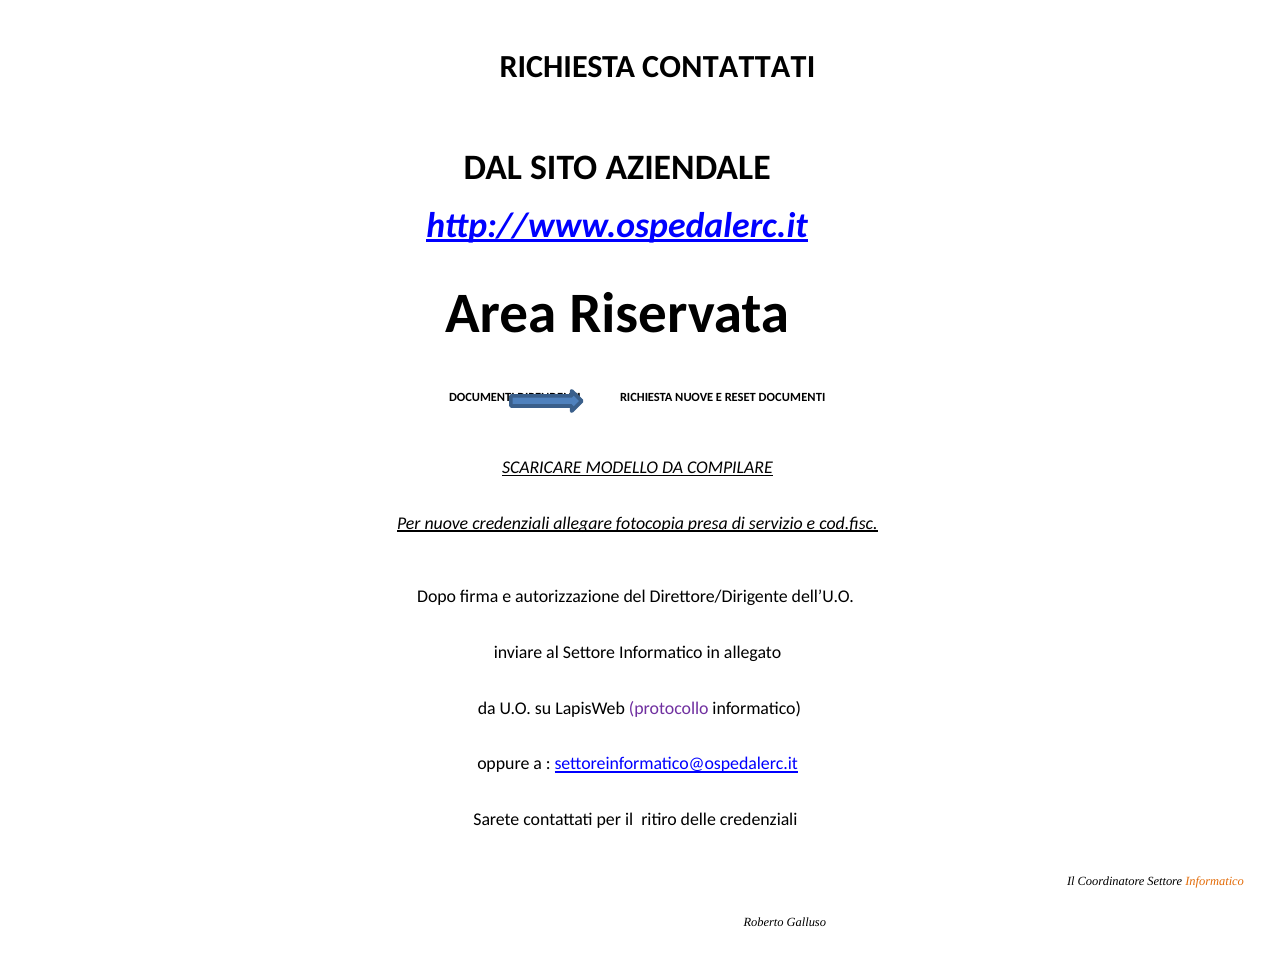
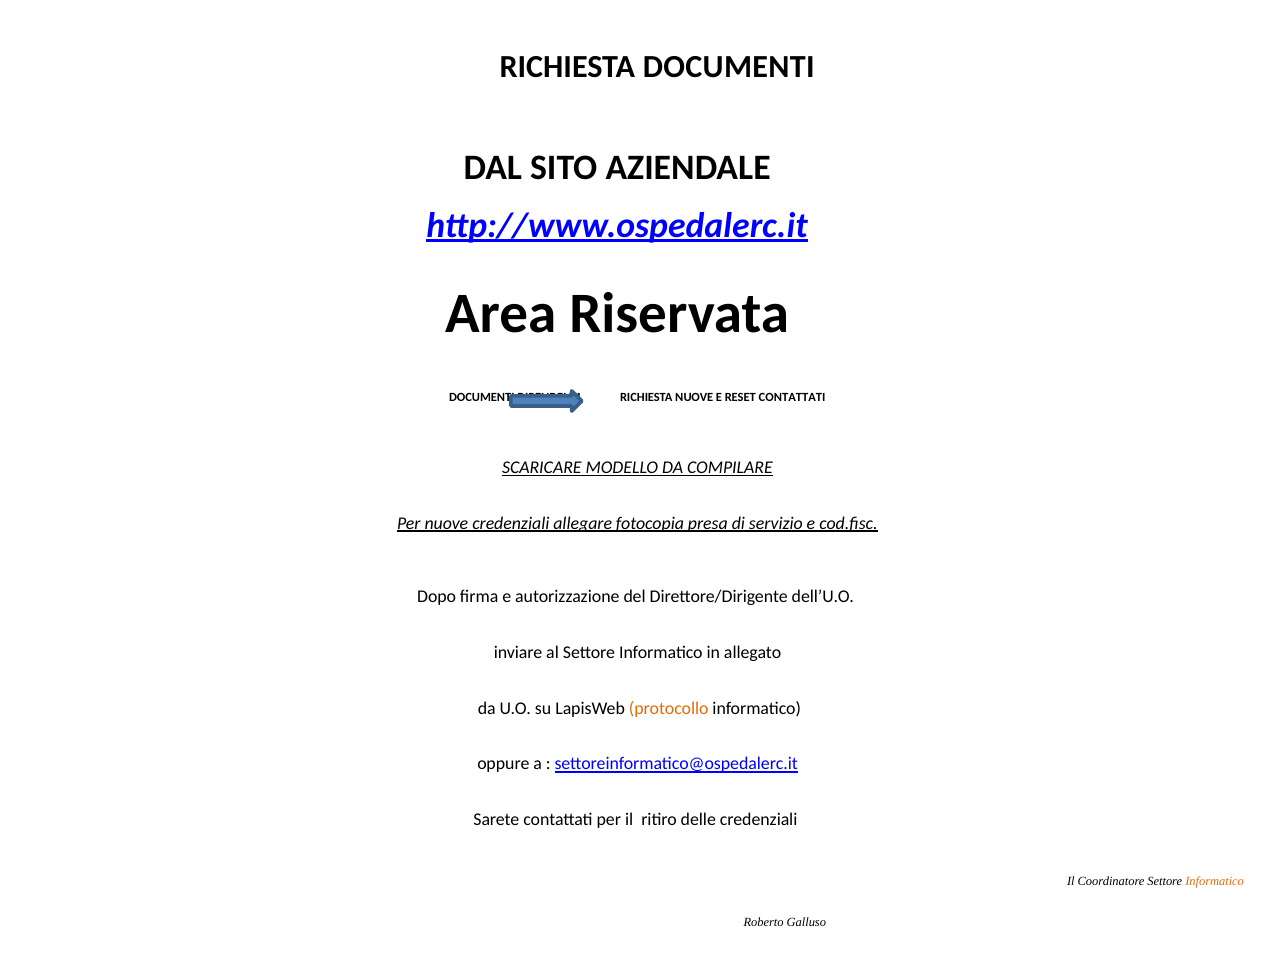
RICHIESTA CONTATTATI: CONTATTATI -> DOCUMENTI
RESET DOCUMENTI: DOCUMENTI -> CONTATTATI
protocollo colour: purple -> orange
